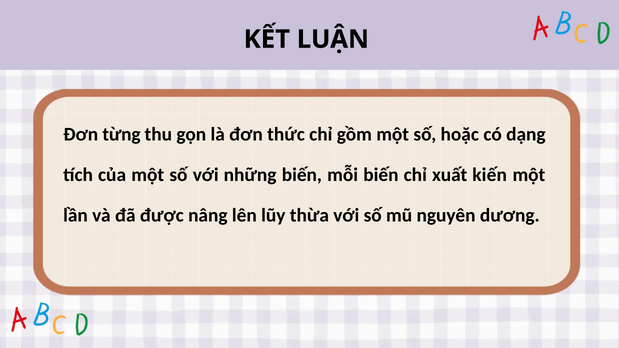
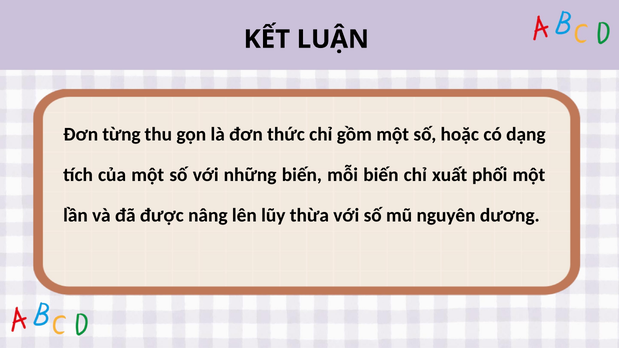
kiến: kiến -> phối
